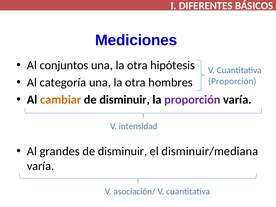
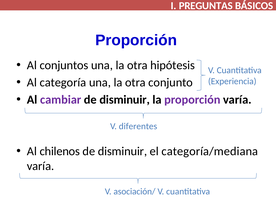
DIFERENTES: DIFERENTES -> PREGUNTAS
Mediciones at (136, 40): Mediciones -> Proporción
hombres: hombres -> conjunto
Proporción at (232, 81): Proporción -> Experiencia
cambiar colour: orange -> purple
intensidad: intensidad -> diferentes
grandes: grandes -> chilenos
disminuir/mediana: disminuir/mediana -> categoría/mediana
